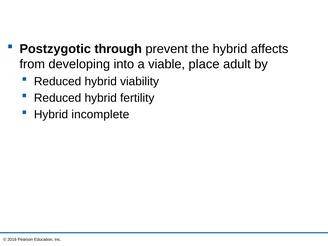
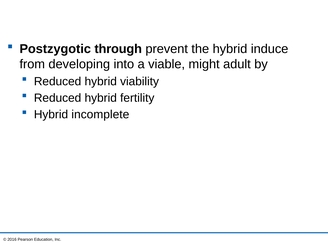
affects: affects -> induce
place: place -> might
